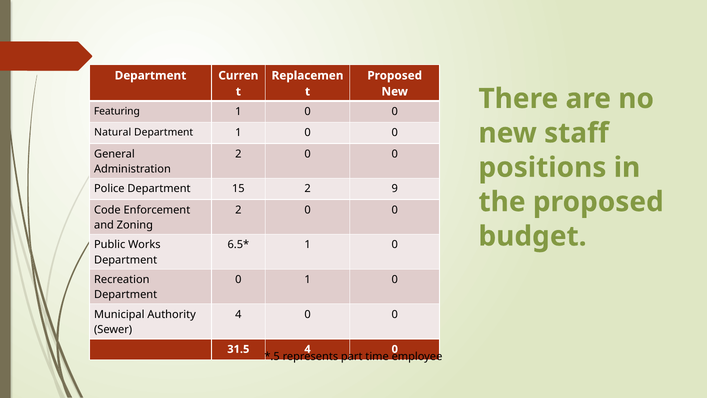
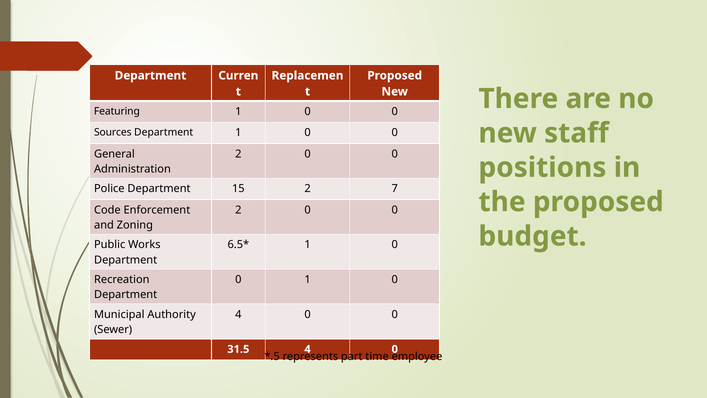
Natural: Natural -> Sources
9: 9 -> 7
